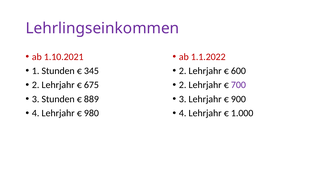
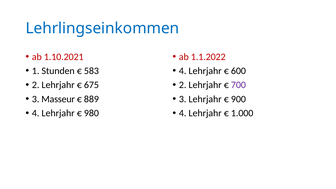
Lehrlingseinkommen colour: purple -> blue
345: 345 -> 583
2 at (183, 71): 2 -> 4
3 Stunden: Stunden -> Masseur
